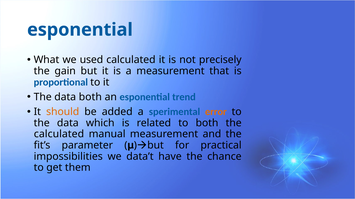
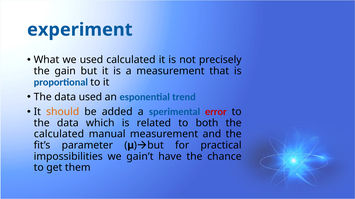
esponential at (80, 30): esponential -> experiment
data both: both -> used
error colour: orange -> red
data’t: data’t -> gain’t
